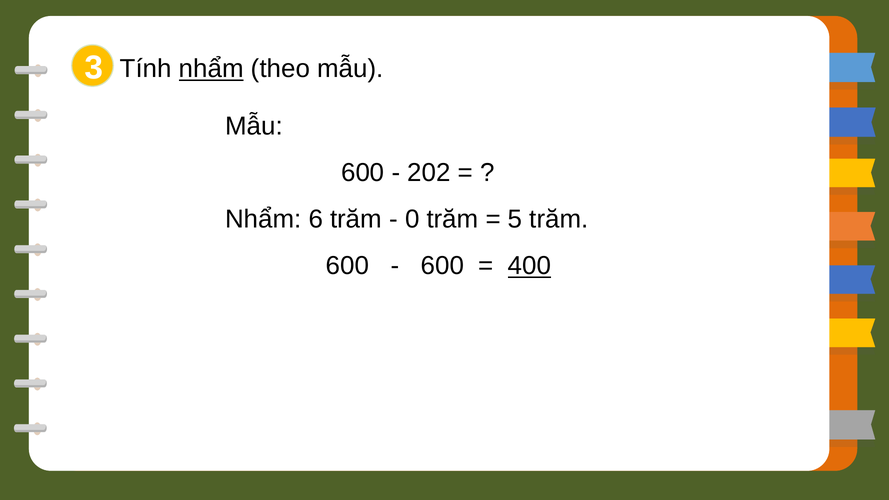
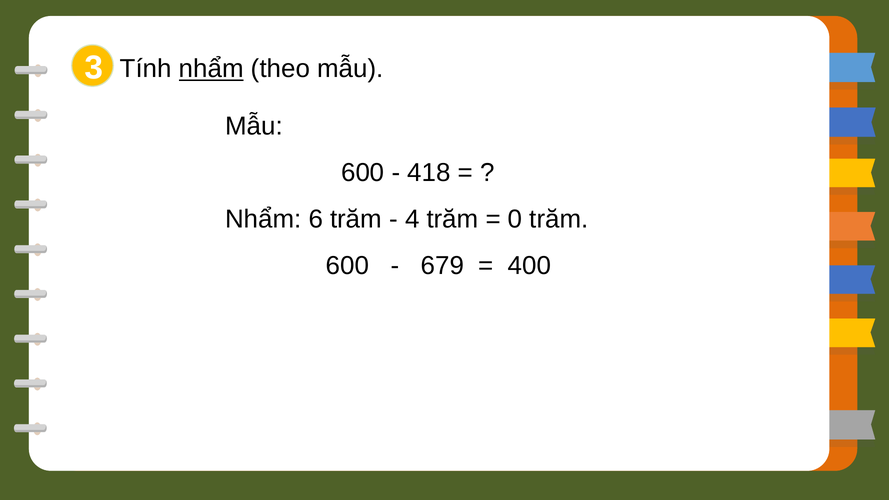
202: 202 -> 418
0: 0 -> 4
5: 5 -> 0
600 at (442, 266): 600 -> 679
400 underline: present -> none
